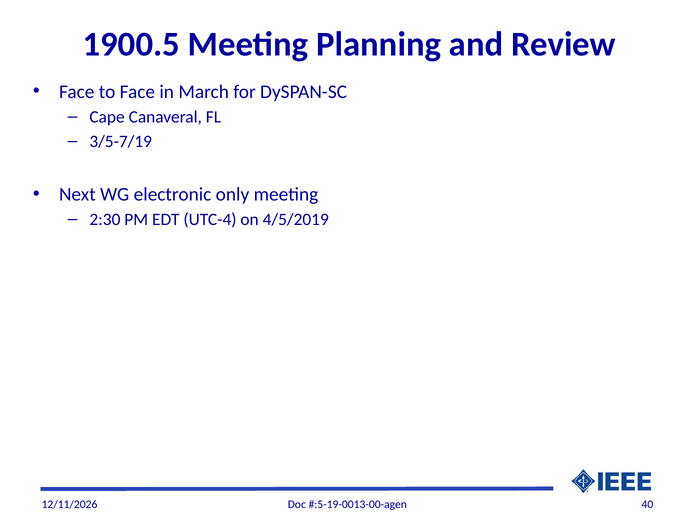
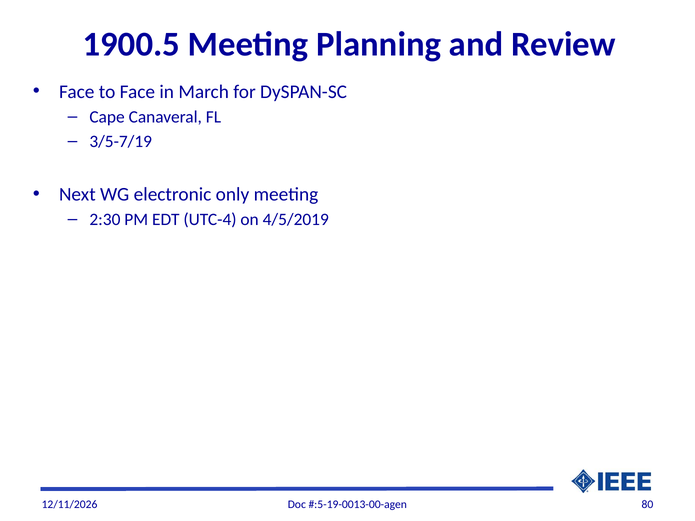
40: 40 -> 80
